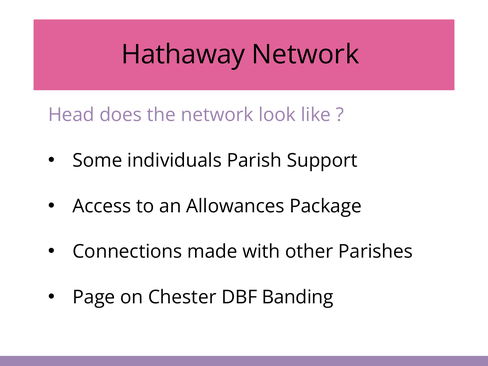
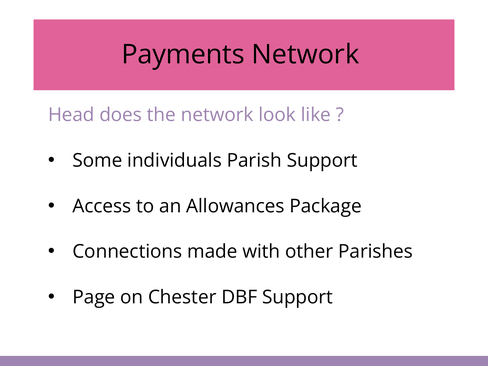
Hathaway: Hathaway -> Payments
DBF Banding: Banding -> Support
